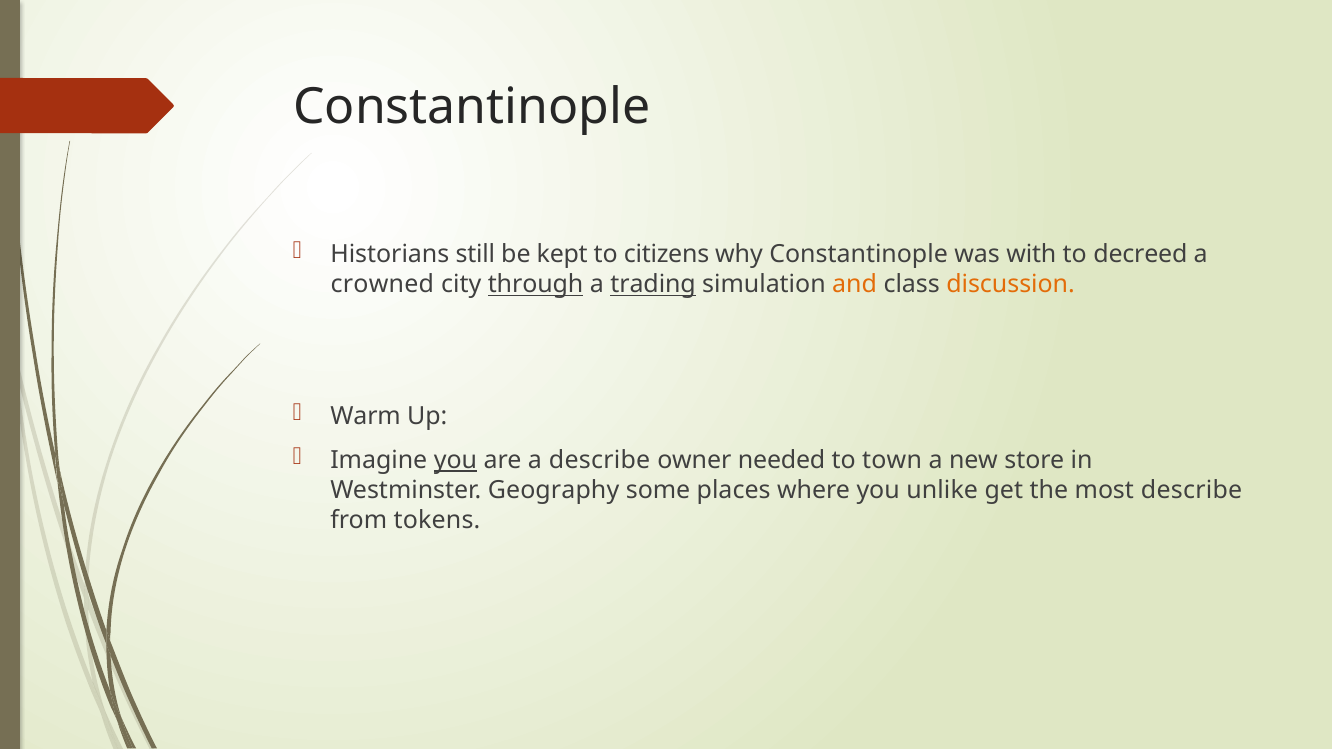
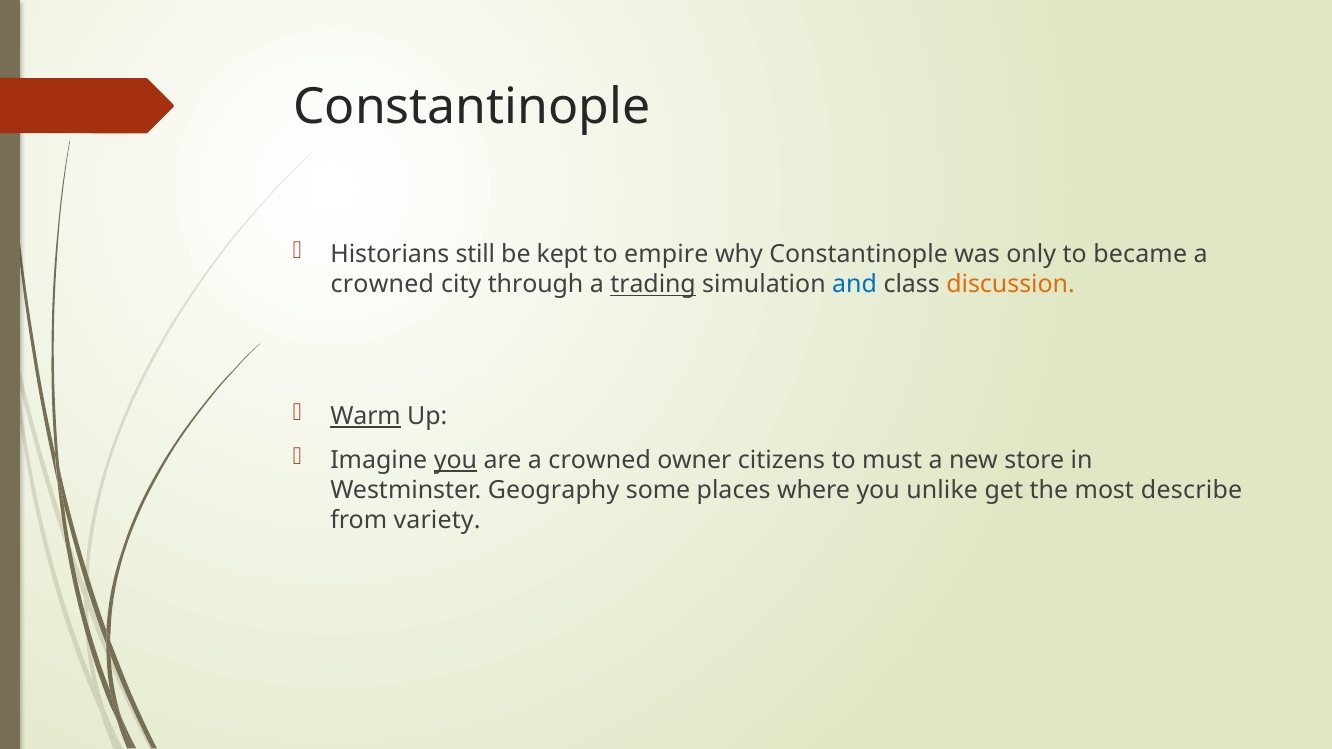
citizens: citizens -> empire
with: with -> only
decreed: decreed -> became
through underline: present -> none
and colour: orange -> blue
Warm underline: none -> present
are a describe: describe -> crowned
needed: needed -> citizens
town: town -> must
tokens: tokens -> variety
